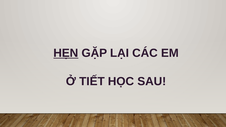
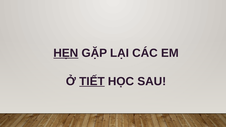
TIẾT underline: none -> present
